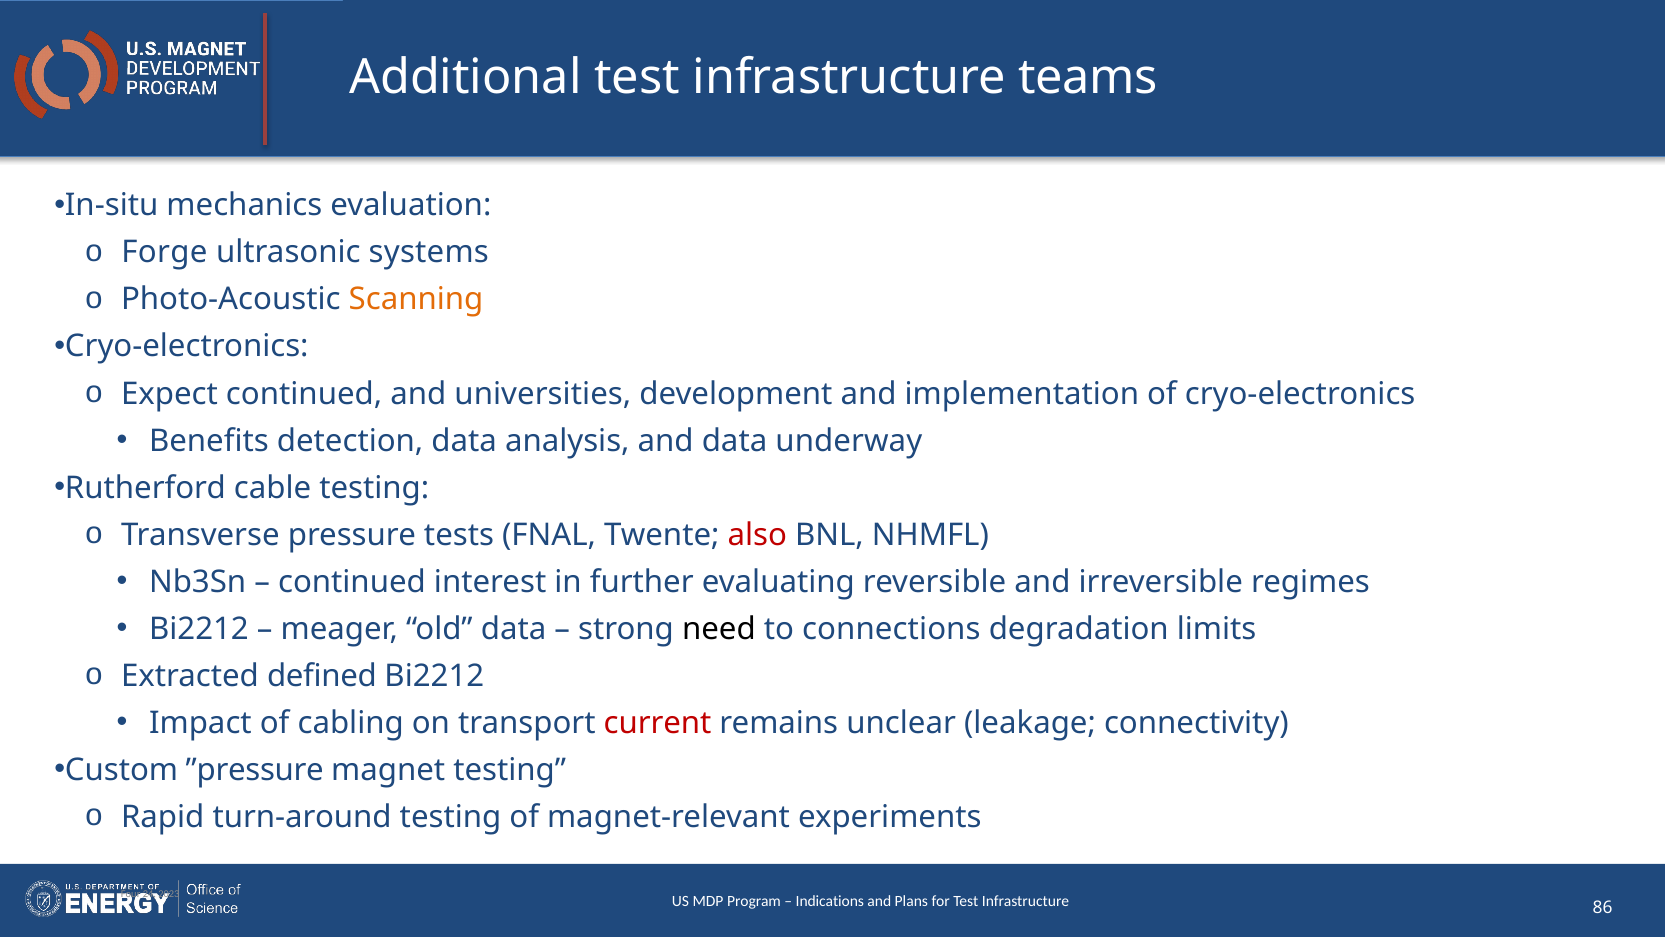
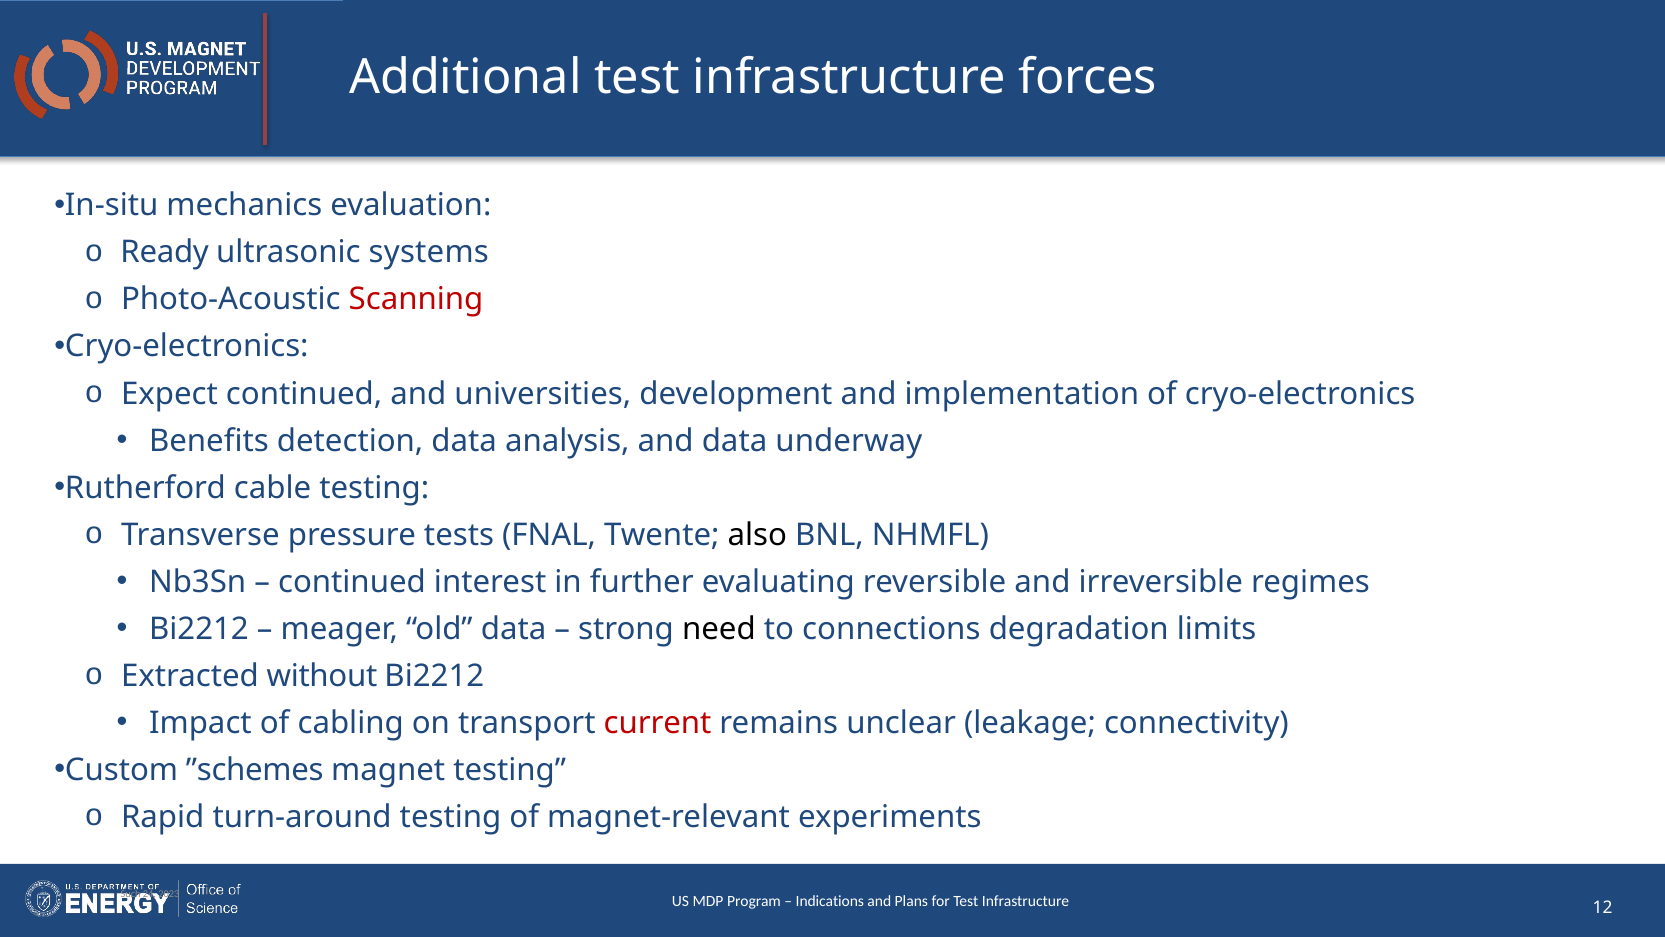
teams: teams -> forces
Forge: Forge -> Ready
Scanning colour: orange -> red
also colour: red -> black
defined: defined -> without
”pressure: ”pressure -> ”schemes
Four: Four -> Such
86: 86 -> 12
